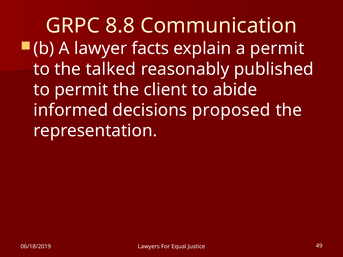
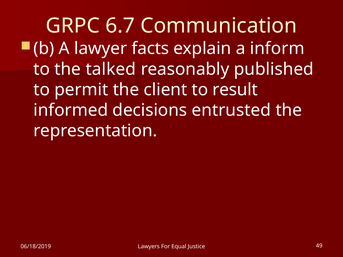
8.8: 8.8 -> 6.7
a permit: permit -> inform
abide: abide -> result
proposed: proposed -> entrusted
